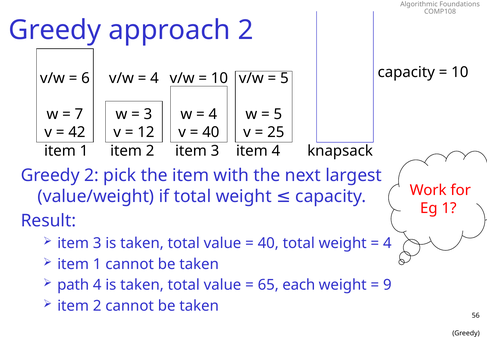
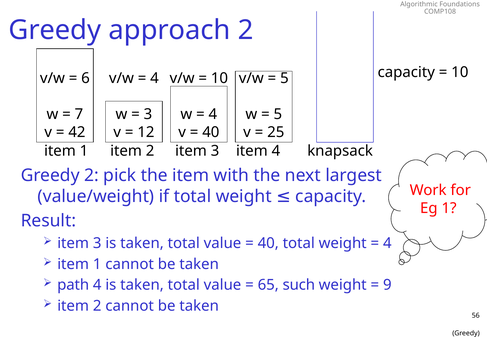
each: each -> such
